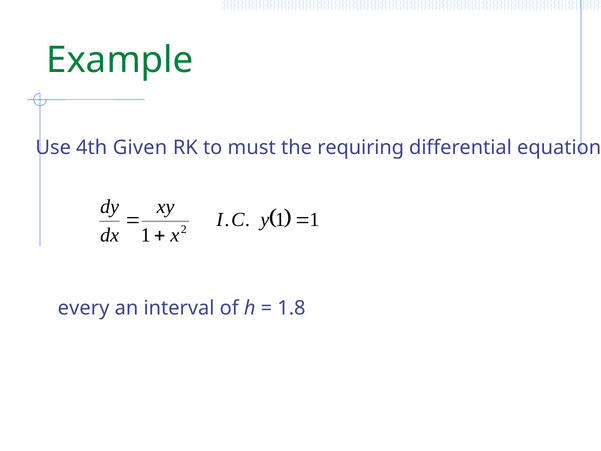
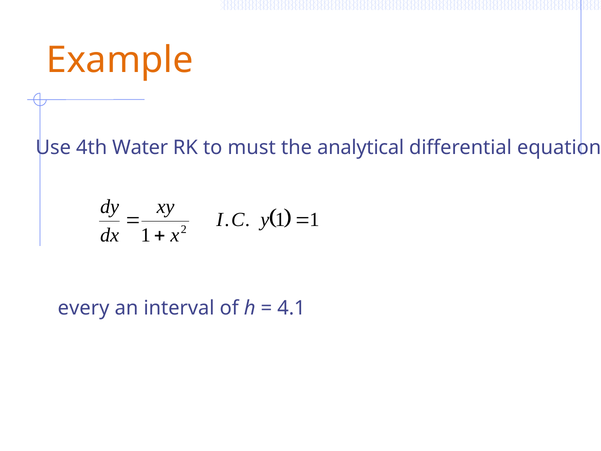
Example colour: green -> orange
Given: Given -> Water
requiring: requiring -> analytical
1.8: 1.8 -> 4.1
